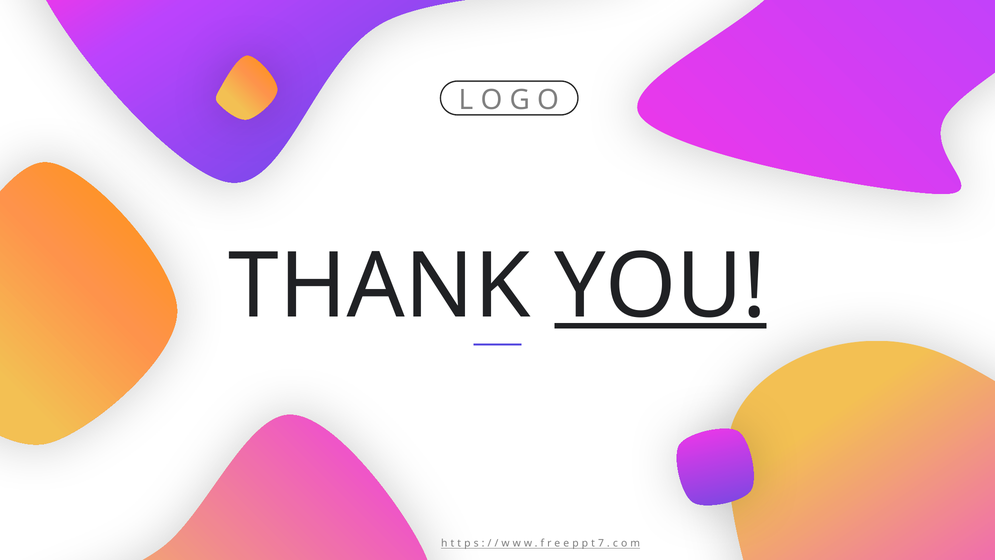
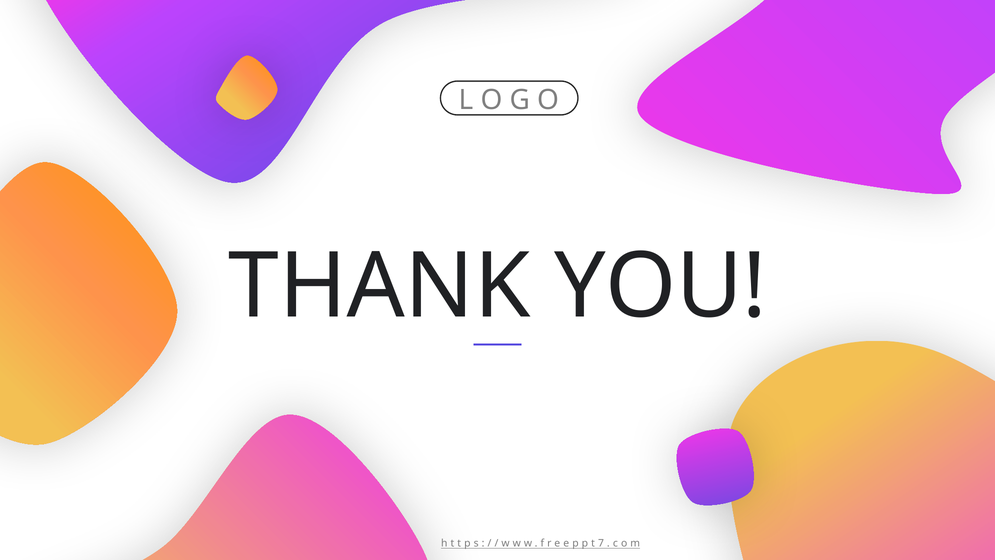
YOU underline: present -> none
